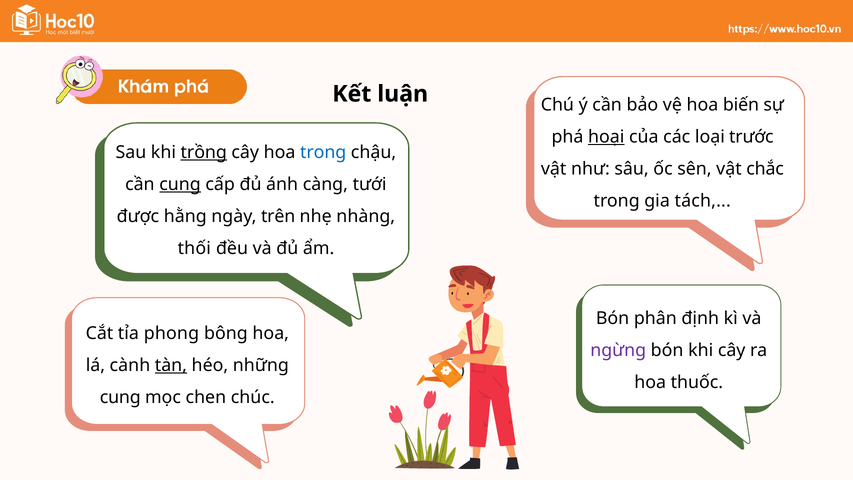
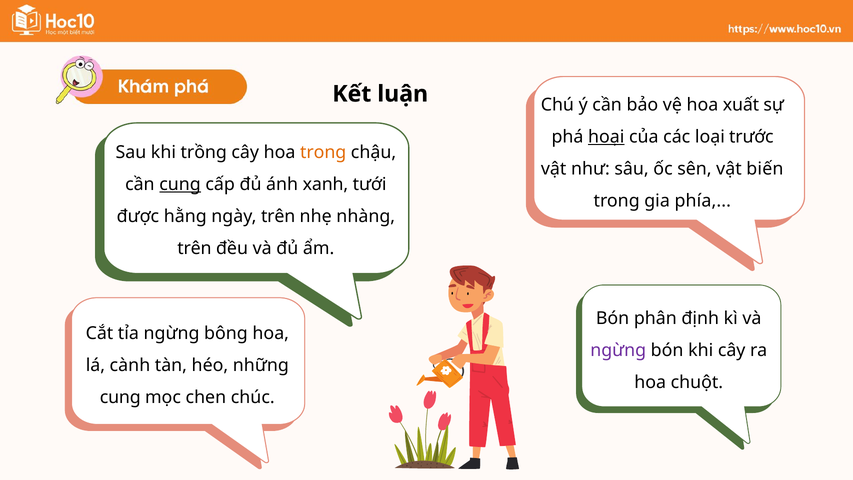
biến: biến -> xuất
trồng underline: present -> none
trong at (323, 152) colour: blue -> orange
chắc: chắc -> biến
càng: càng -> xanh
tách: tách -> phía
thối at (194, 248): thối -> trên
tỉa phong: phong -> ngừng
tàn underline: present -> none
thuốc: thuốc -> chuột
